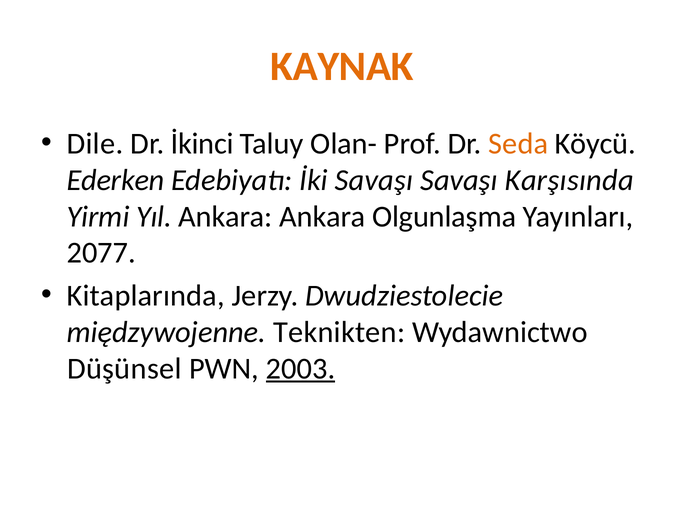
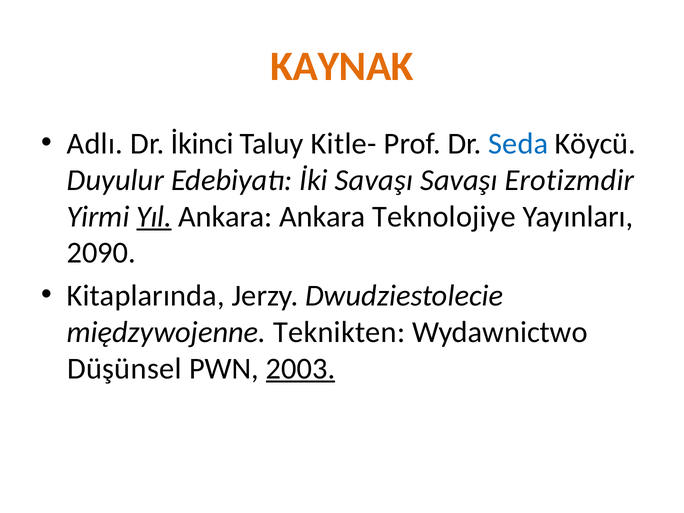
Dile: Dile -> Adlı
Olan-: Olan- -> Kitle-
Seda colour: orange -> blue
Ederken: Ederken -> Duyulur
Karşısında: Karşısında -> Erotizmdir
Yıl underline: none -> present
Olgunlaşma: Olgunlaşma -> Teknolojiye
2077: 2077 -> 2090
